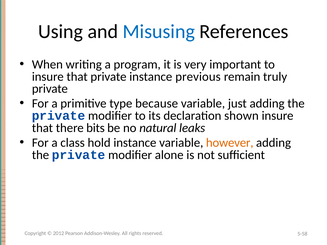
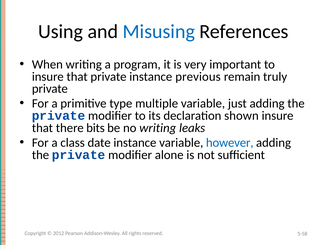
because: because -> multiple
no natural: natural -> writing
hold: hold -> date
however colour: orange -> blue
